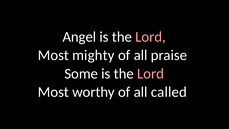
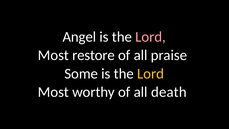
mighty: mighty -> restore
Lord at (151, 74) colour: pink -> yellow
called: called -> death
